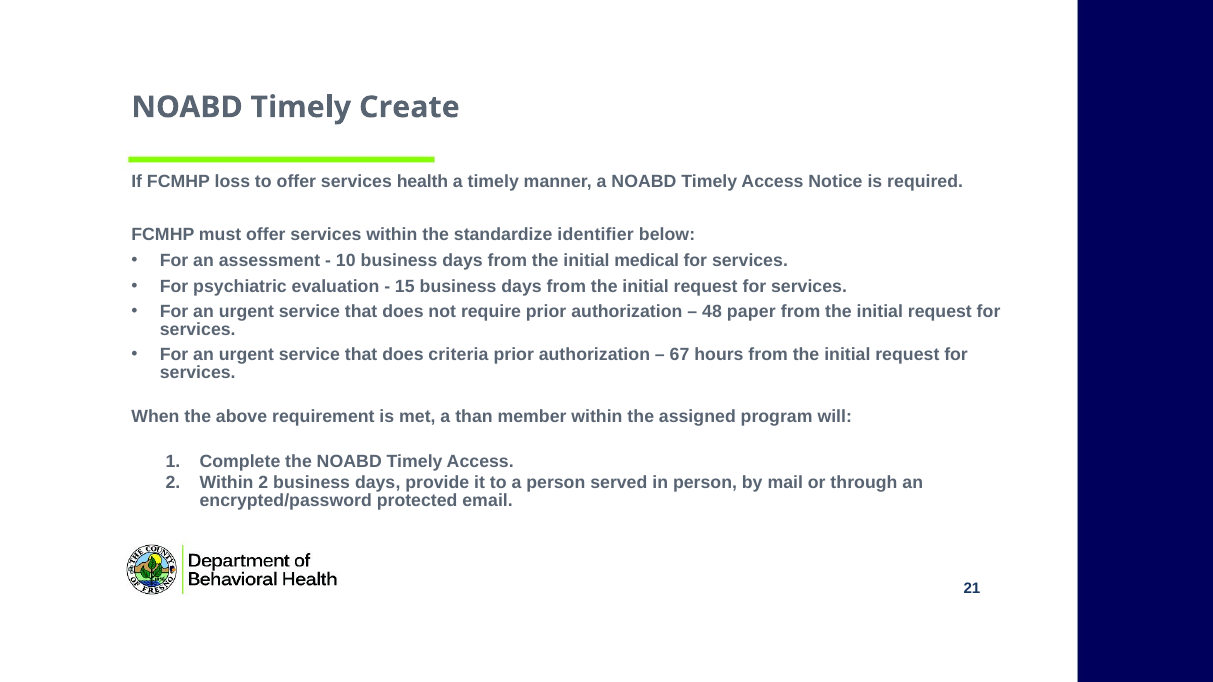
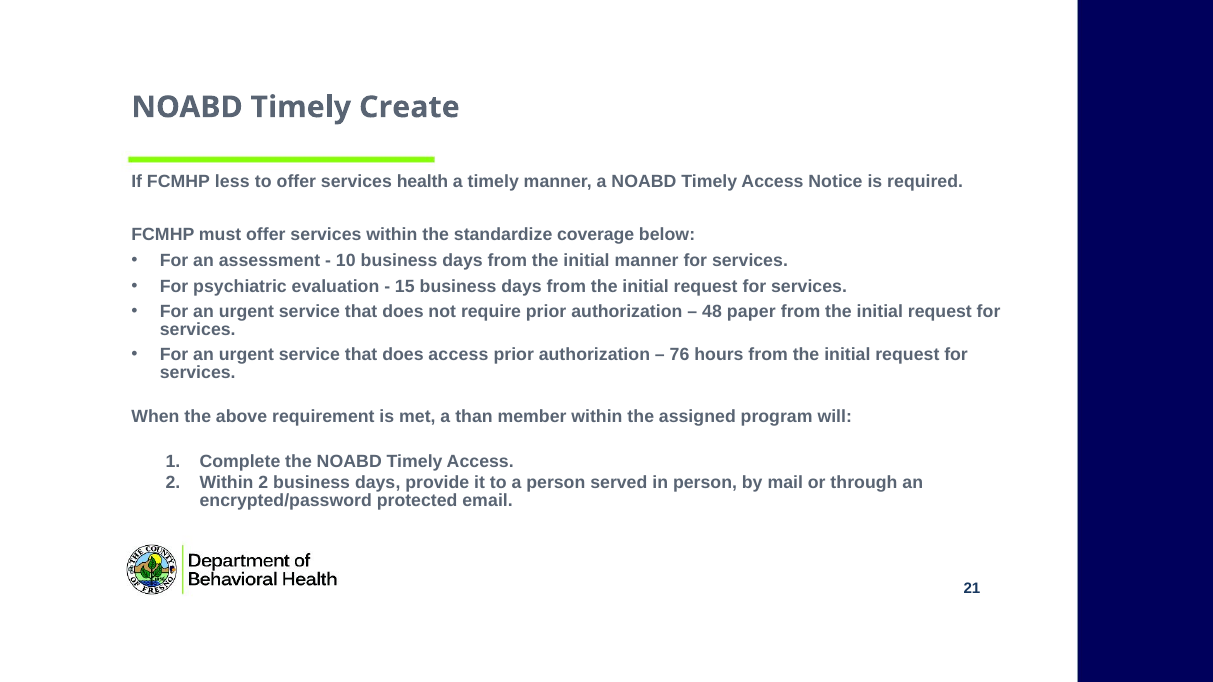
loss: loss -> less
identifier: identifier -> coverage
initial medical: medical -> manner
does criteria: criteria -> access
67: 67 -> 76
